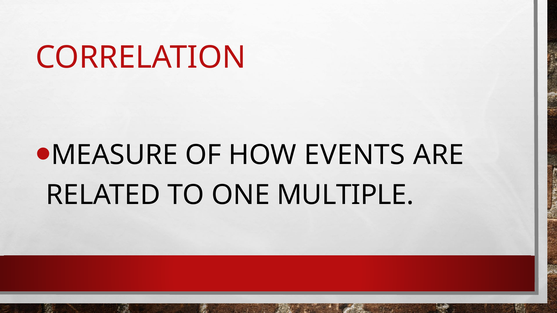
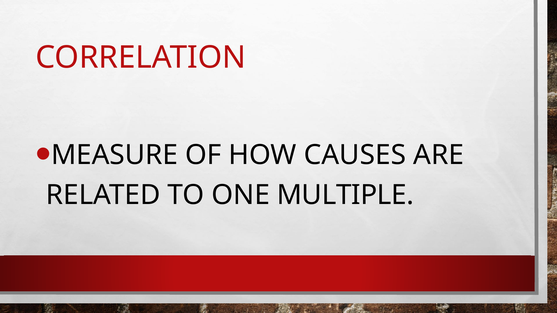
EVENTS: EVENTS -> CAUSES
